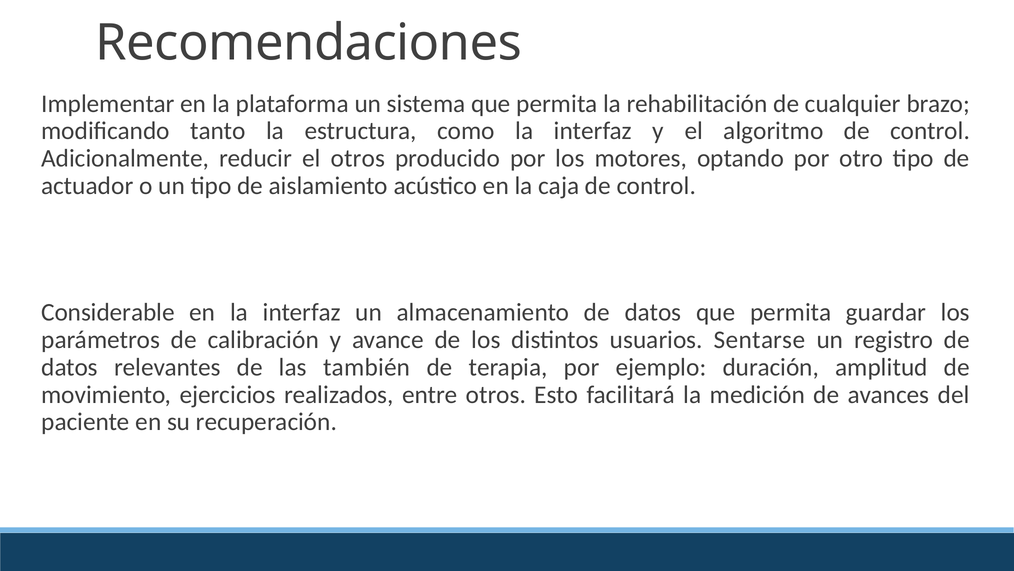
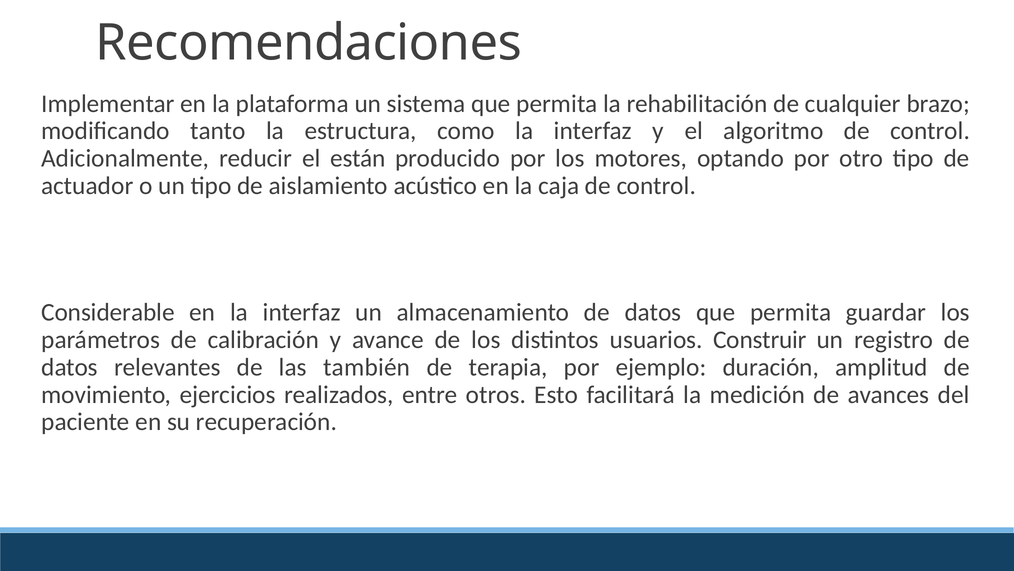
el otros: otros -> están
Sentarse: Sentarse -> Construir
